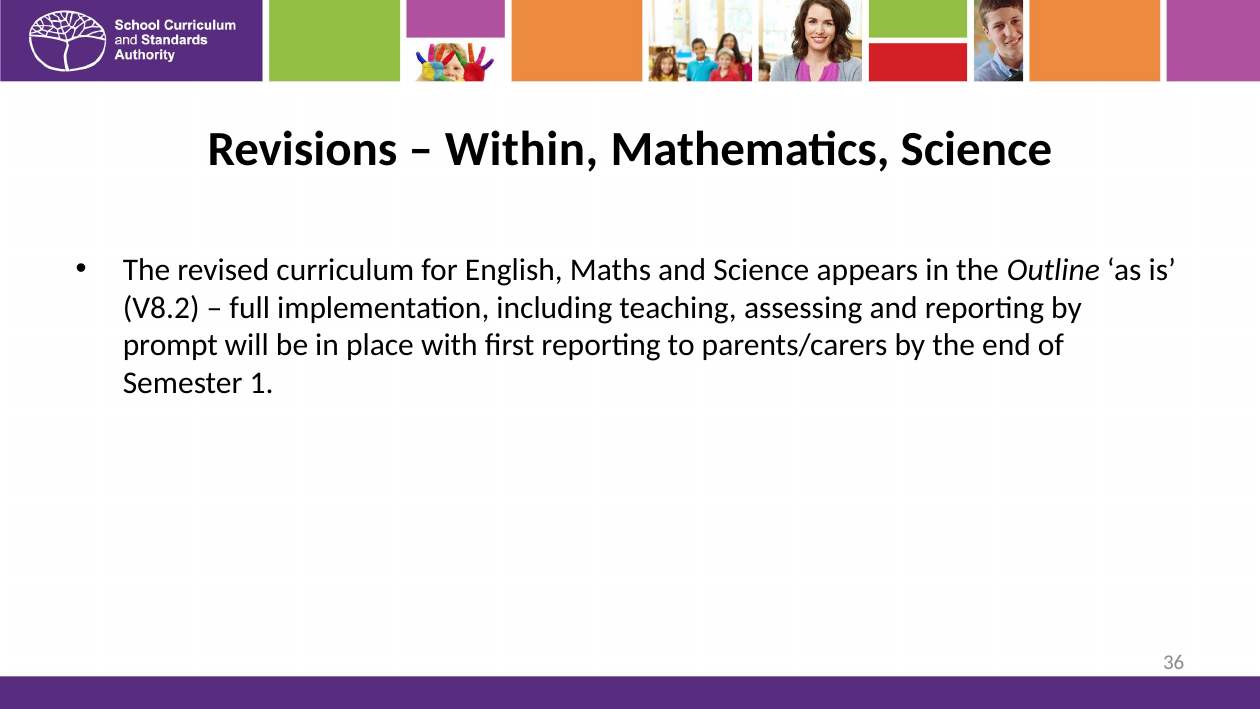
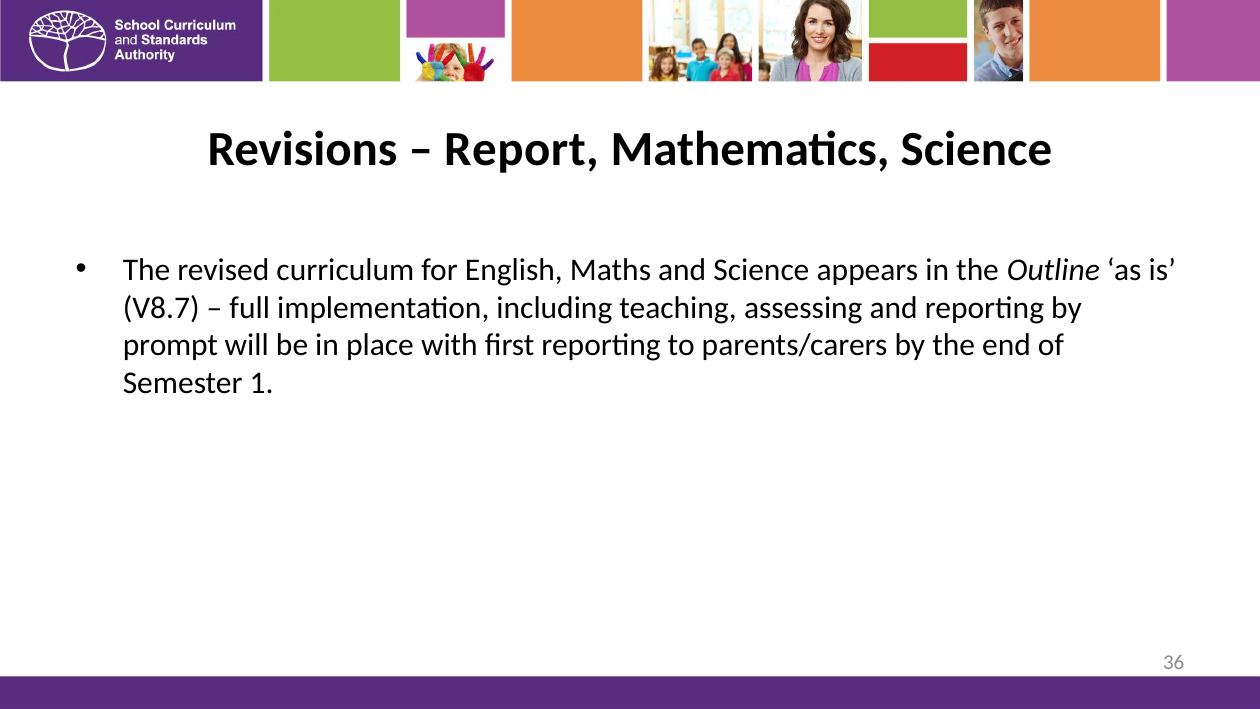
Within: Within -> Report
V8.2: V8.2 -> V8.7
